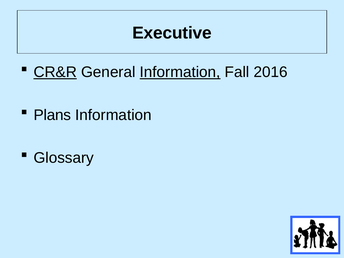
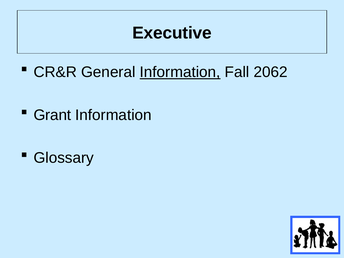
CR&R underline: present -> none
2016: 2016 -> 2062
Plans: Plans -> Grant
